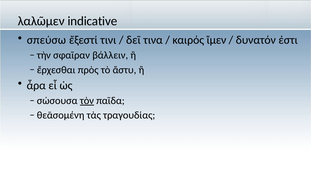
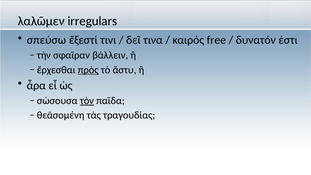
indicative: indicative -> irregulars
ἴμεν: ἴμεν -> free
πρὸς underline: none -> present
